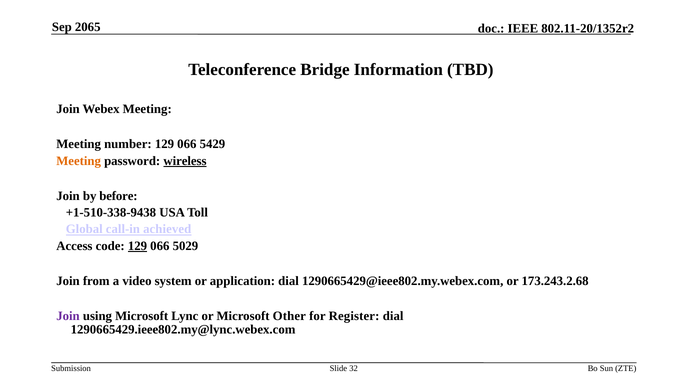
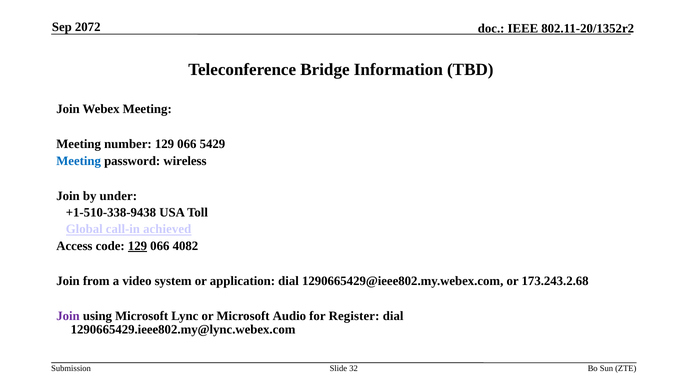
2065: 2065 -> 2072
Meeting at (79, 161) colour: orange -> blue
wireless underline: present -> none
before: before -> under
5029: 5029 -> 4082
Other: Other -> Audio
